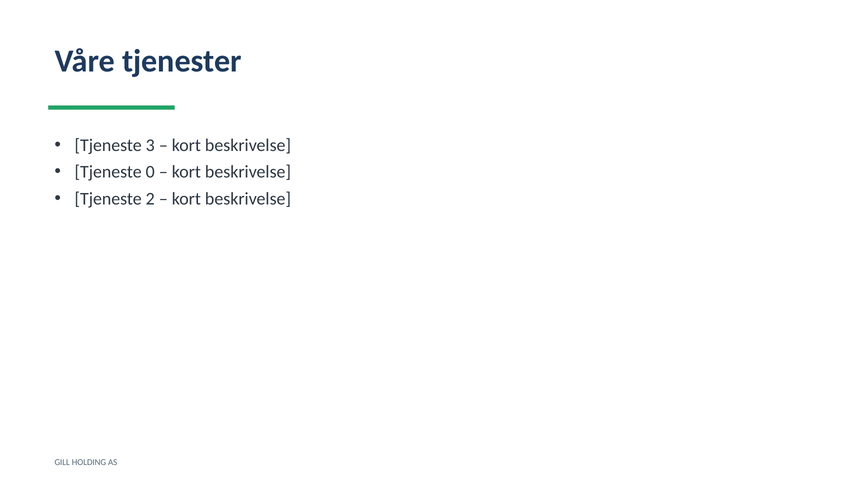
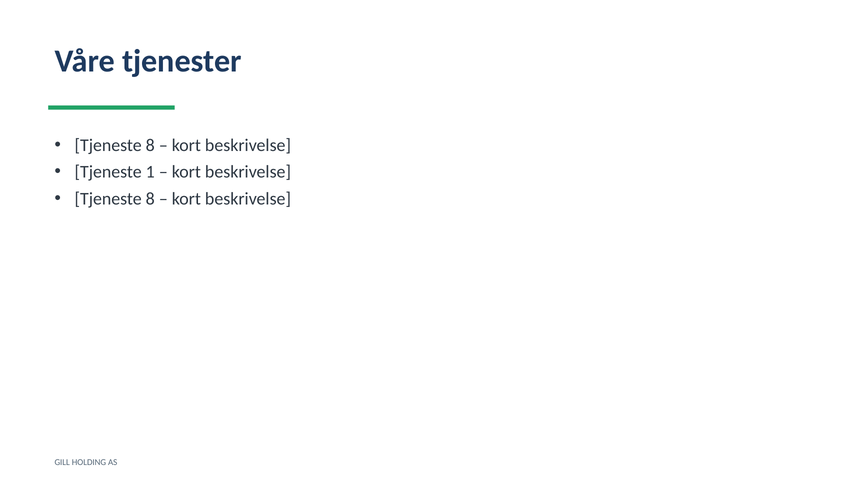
3 at (150, 145): 3 -> 8
0: 0 -> 1
2 at (150, 199): 2 -> 8
